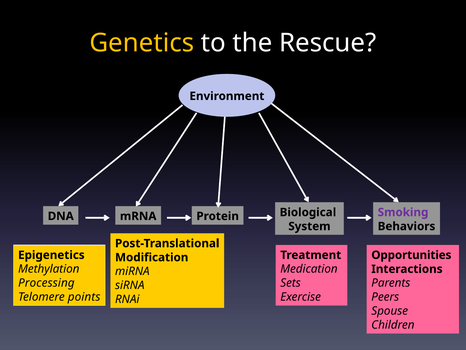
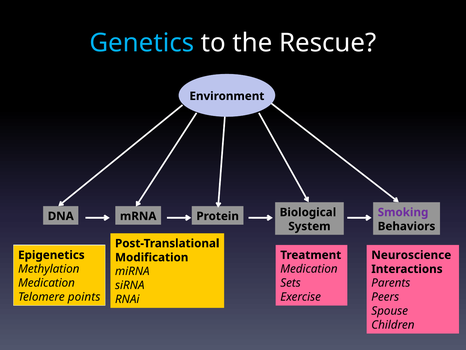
Genetics colour: yellow -> light blue
Opportunities: Opportunities -> Neuroscience
Processing at (46, 283): Processing -> Medication
